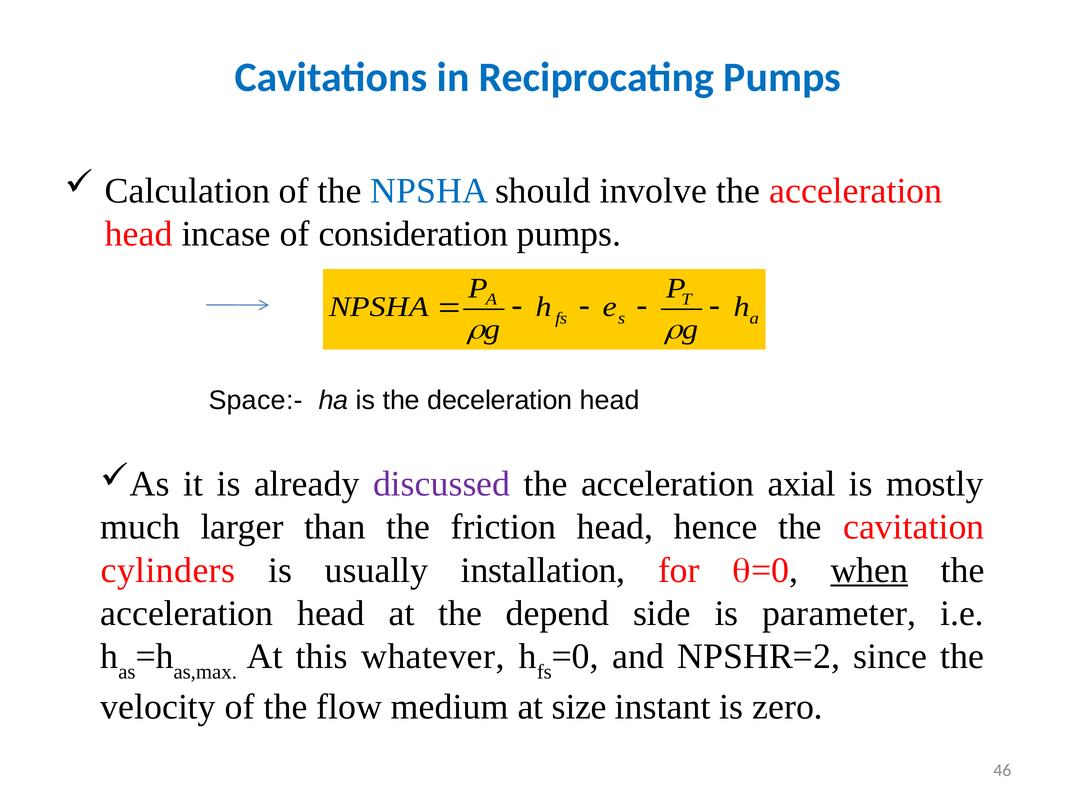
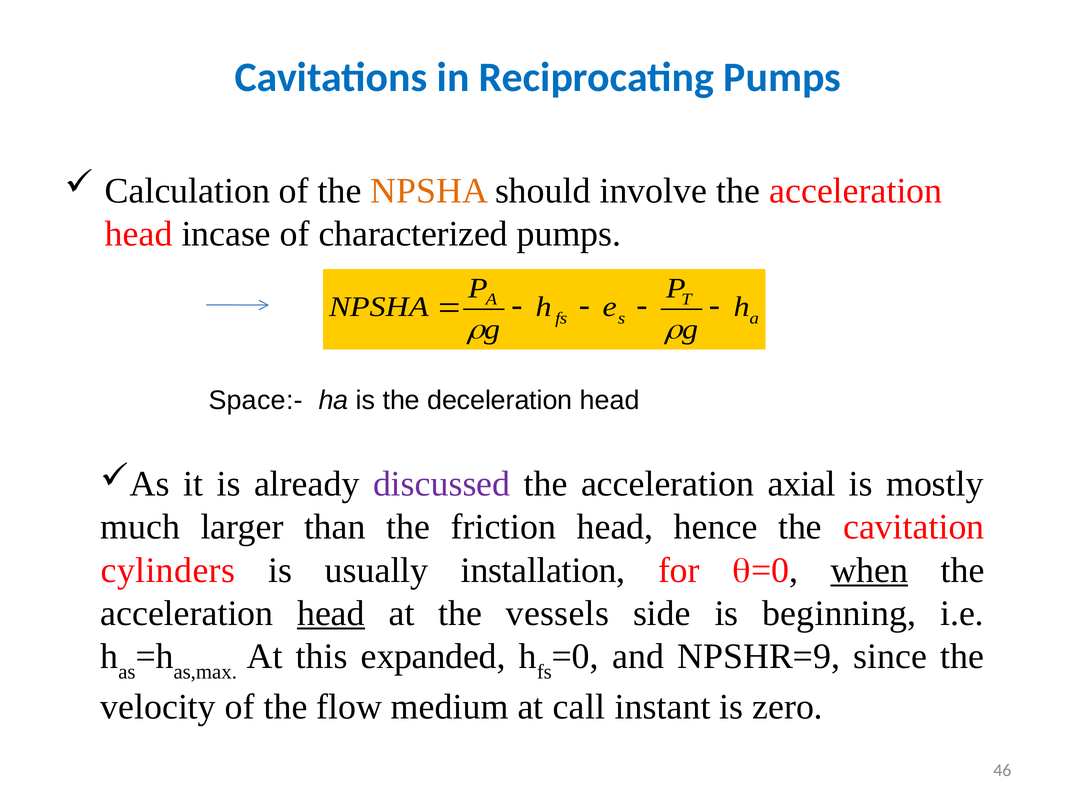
NPSHA at (429, 191) colour: blue -> orange
consideration: consideration -> characterized
head at (331, 613) underline: none -> present
depend: depend -> vessels
parameter: parameter -> beginning
whatever: whatever -> expanded
NPSHR=2: NPSHR=2 -> NPSHR=9
size: size -> call
